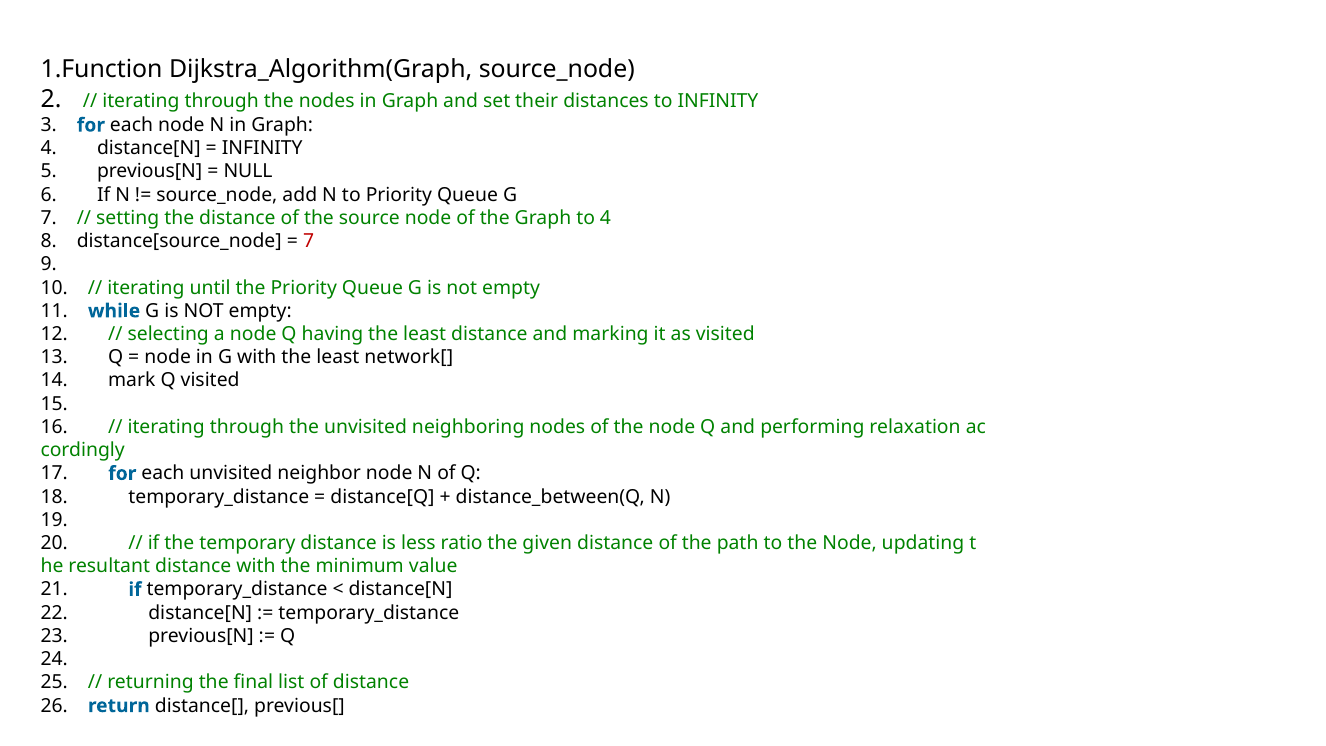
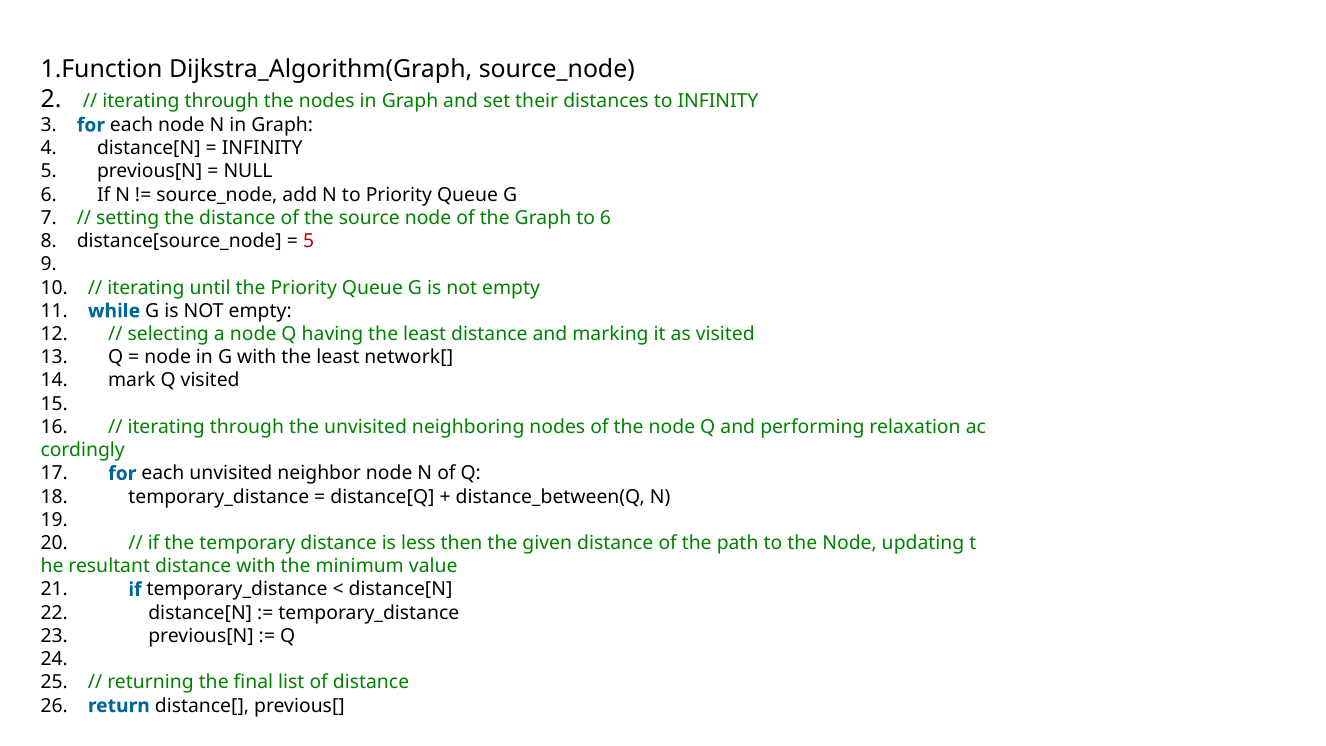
to 4: 4 -> 6
7 at (309, 241): 7 -> 5
ratio: ratio -> then
